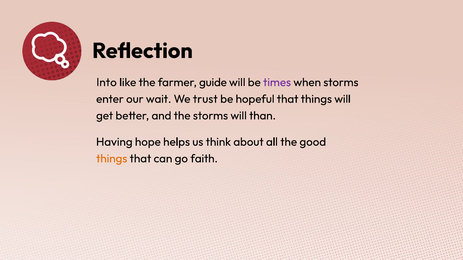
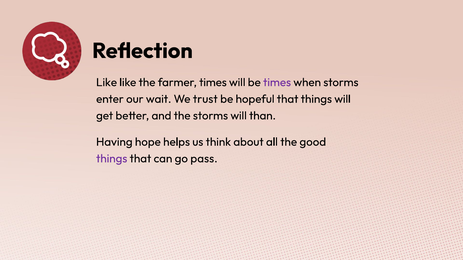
Into at (107, 82): Into -> Like
farmer guide: guide -> times
things at (112, 159) colour: orange -> purple
faith: faith -> pass
